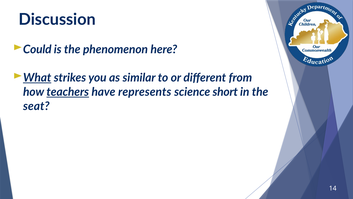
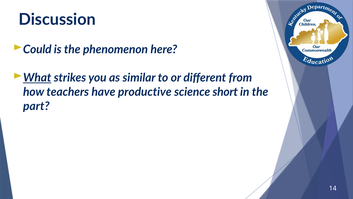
teachers underline: present -> none
represents: represents -> productive
seat: seat -> part
